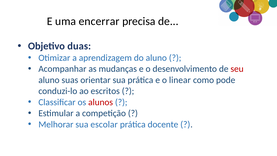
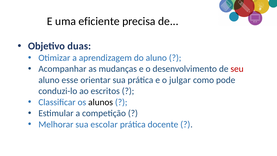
encerrar: encerrar -> eficiente
suas: suas -> esse
linear: linear -> julgar
alunos colour: red -> black
